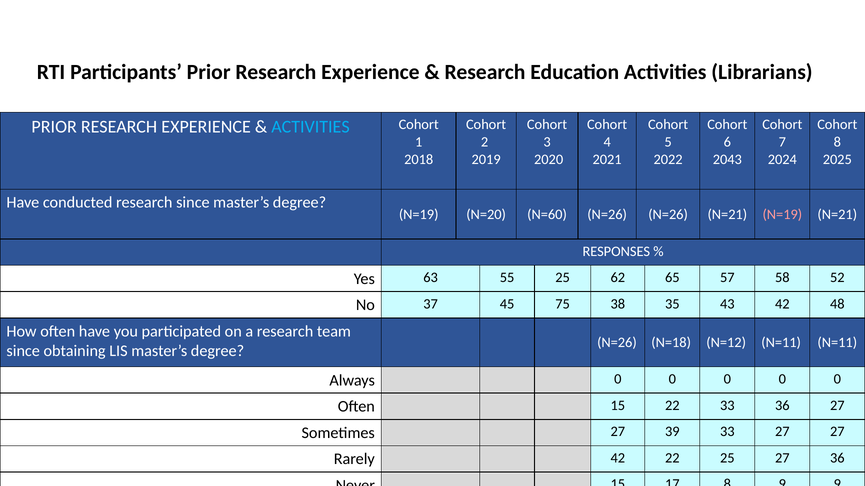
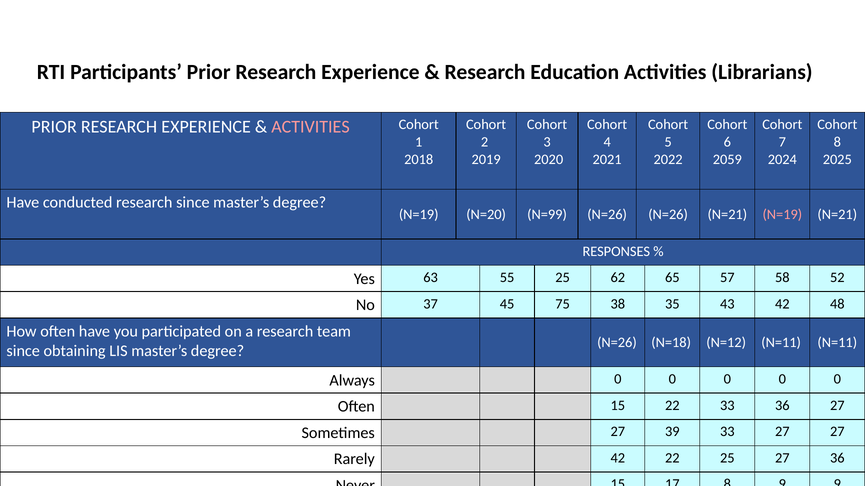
ACTIVITIES at (310, 127) colour: light blue -> pink
2043: 2043 -> 2059
N=60: N=60 -> N=99
